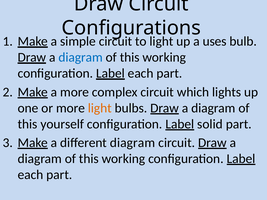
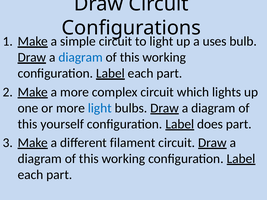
light at (100, 108) colour: orange -> blue
solid: solid -> does
different diagram: diagram -> filament
